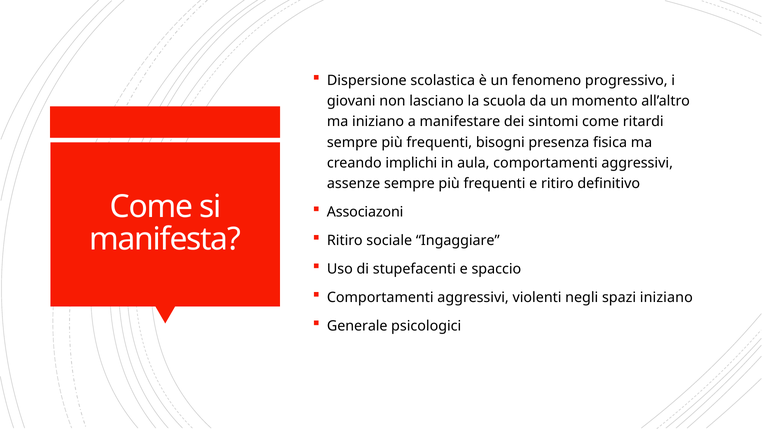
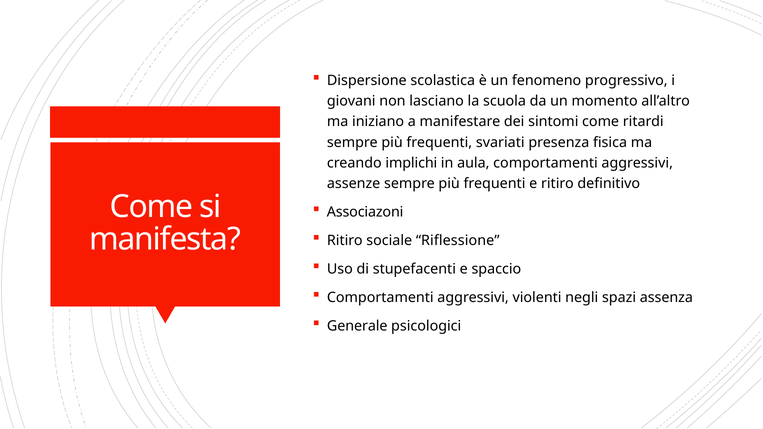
bisogni: bisogni -> svariati
Ingaggiare: Ingaggiare -> Riflessione
spazi iniziano: iniziano -> assenza
